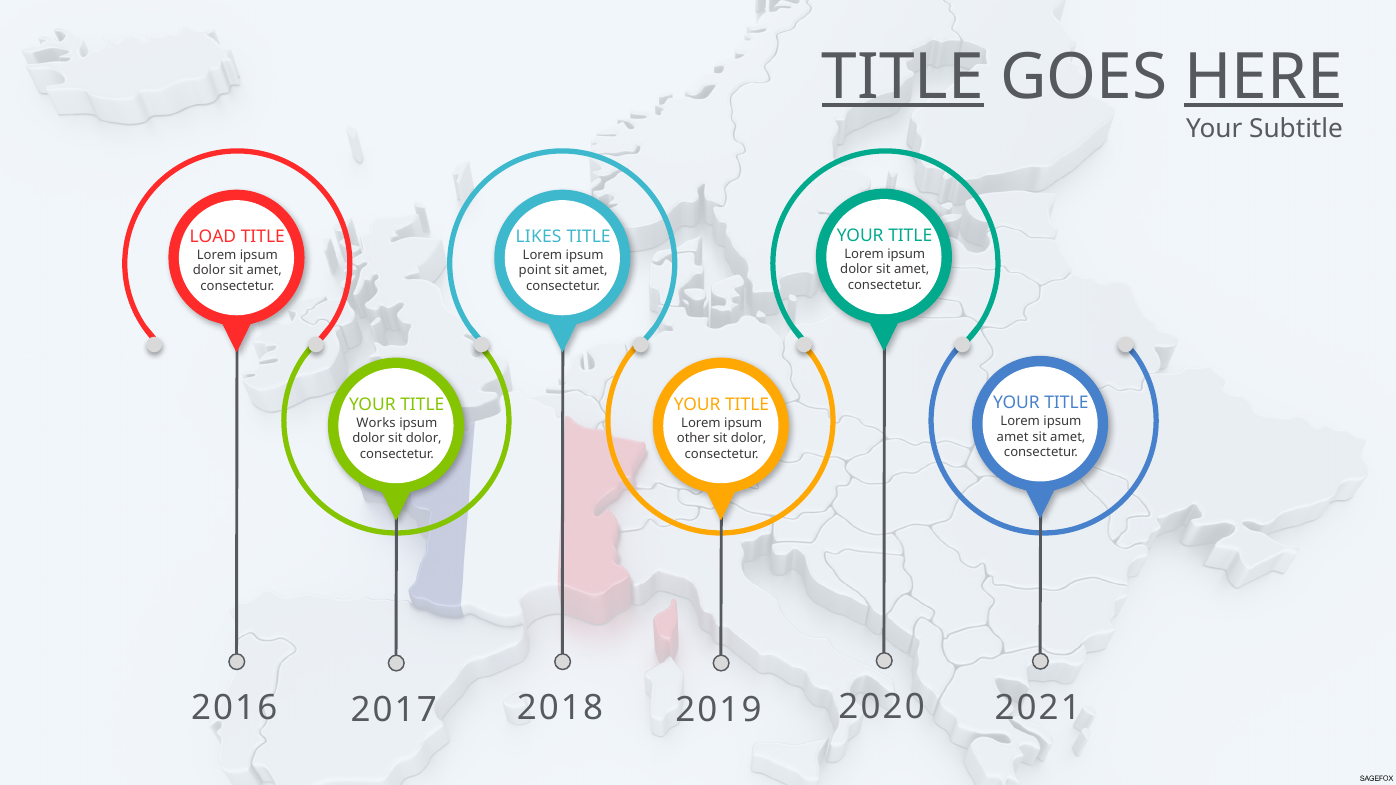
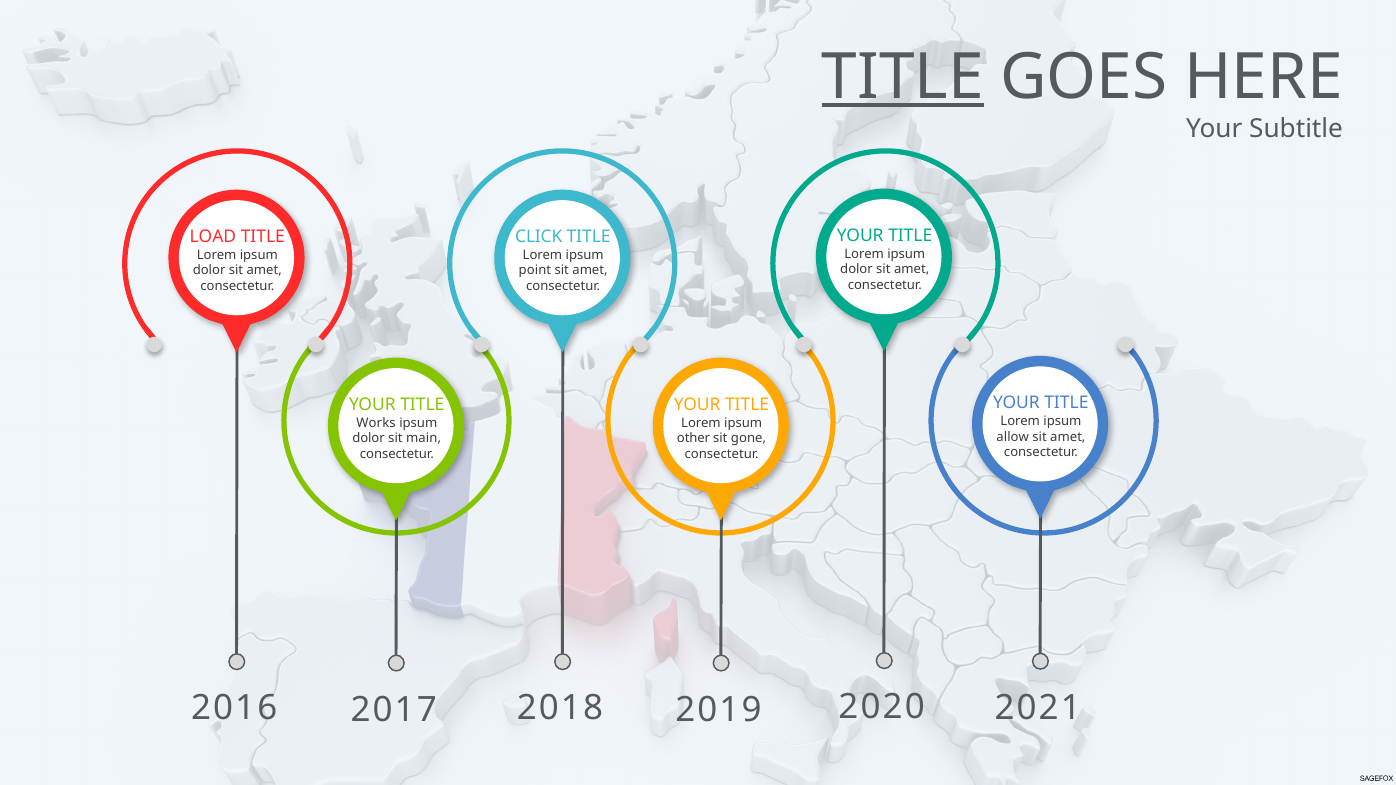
HERE underline: present -> none
LIKES: LIKES -> CLICK
amet at (1013, 437): amet -> allow
dolor sit dolor: dolor -> main
dolor at (749, 439): dolor -> gone
